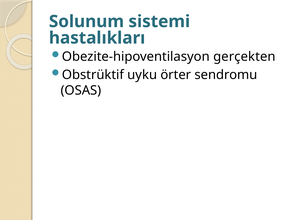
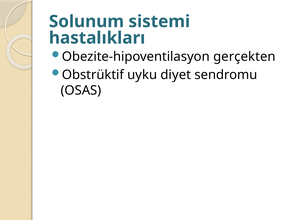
örter: örter -> diyet
